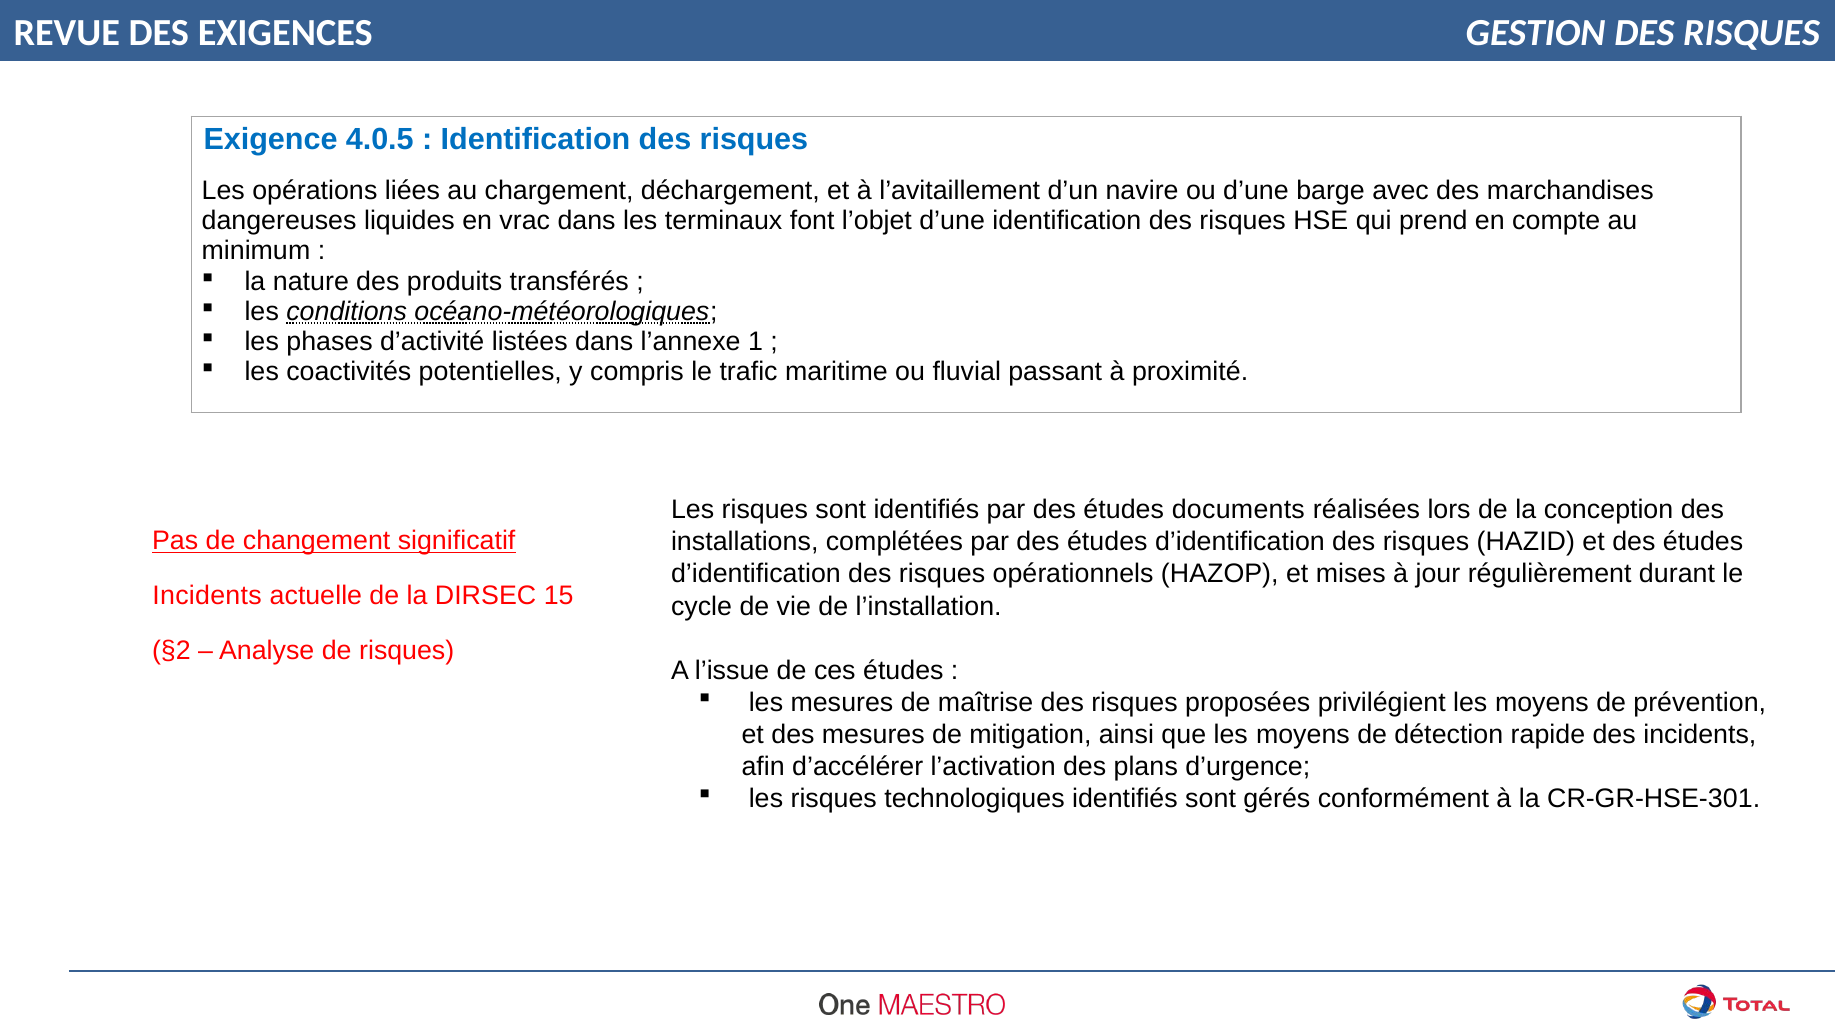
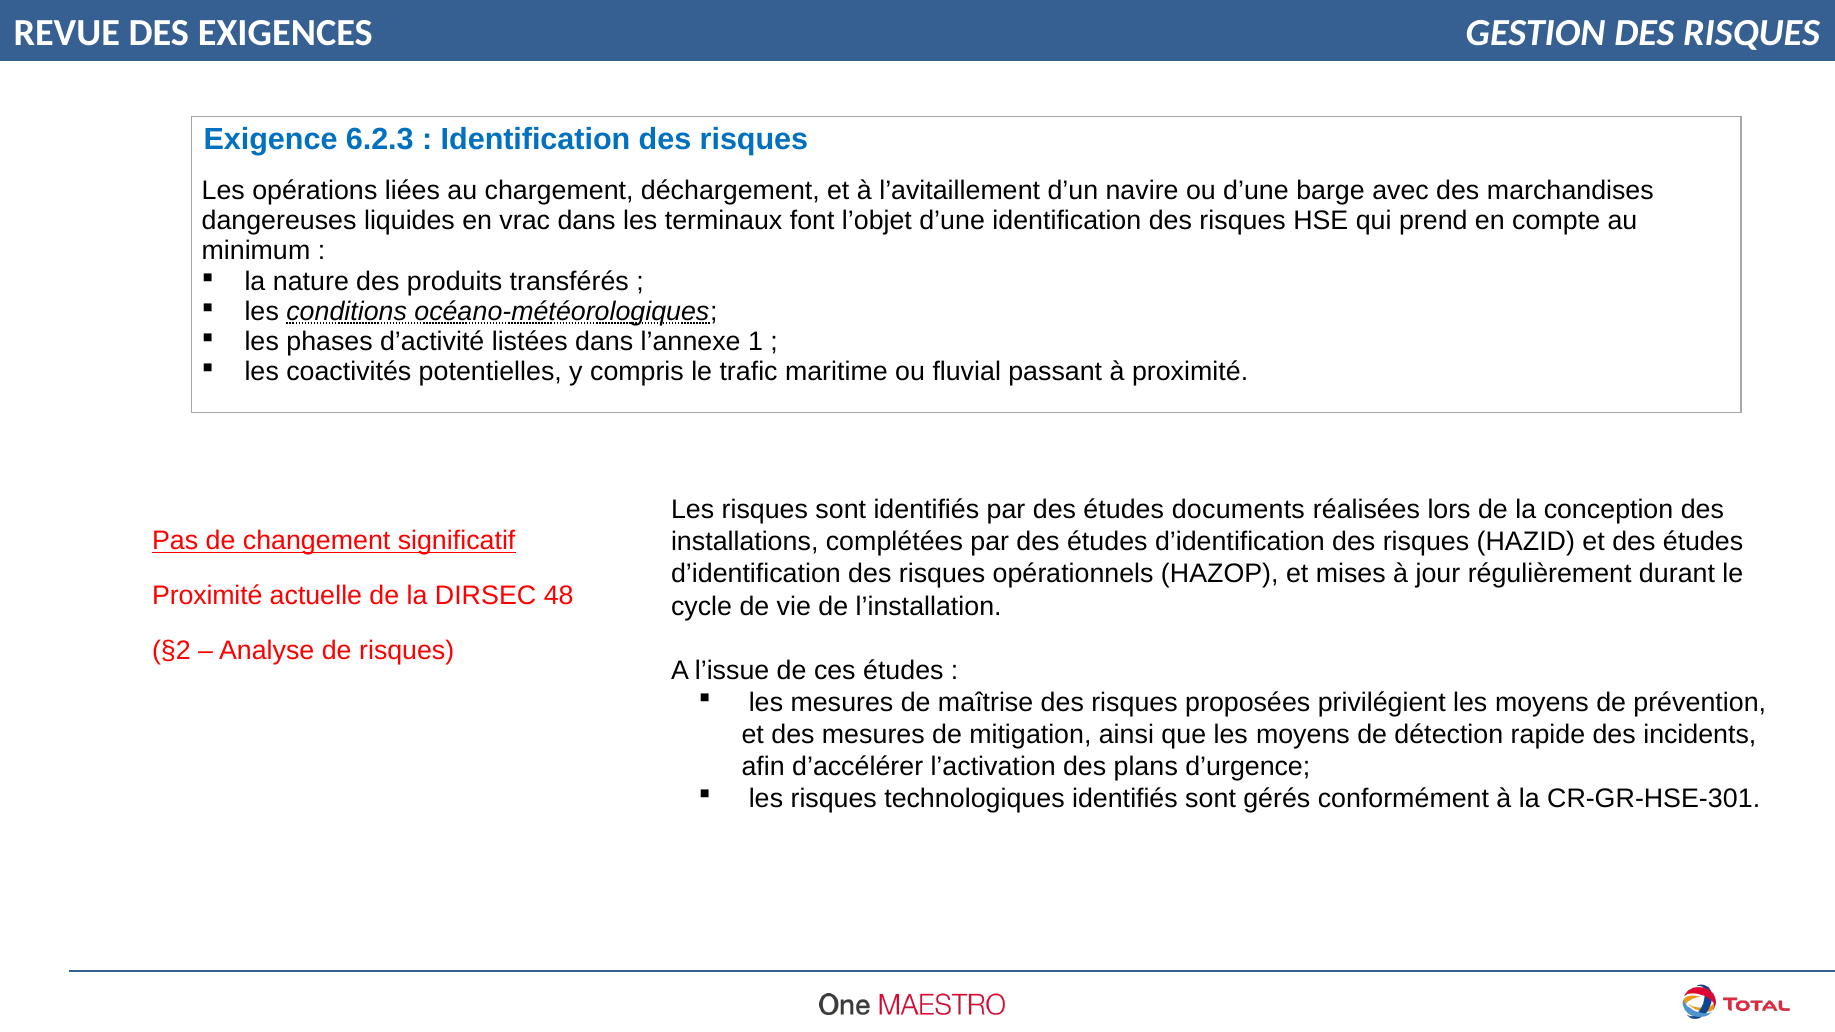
4.0.5: 4.0.5 -> 6.2.3
Incidents at (207, 596): Incidents -> Proximité
15: 15 -> 48
